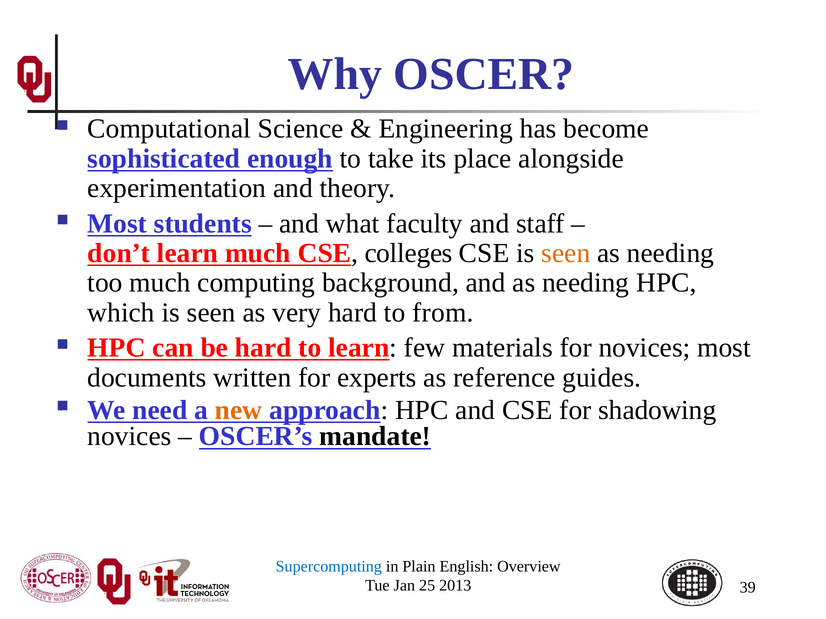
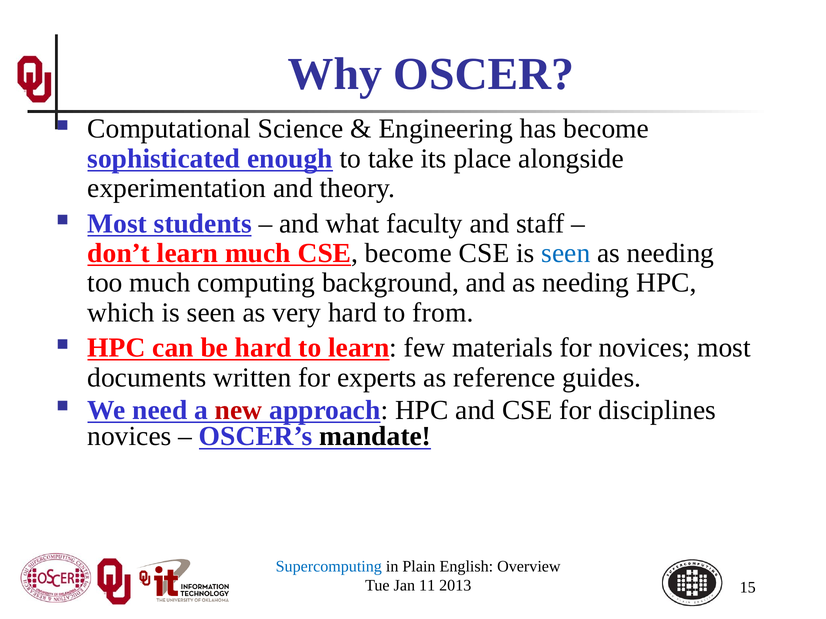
CSE colleges: colleges -> become
seen at (566, 253) colour: orange -> blue
new colour: orange -> red
shadowing: shadowing -> disciplines
25: 25 -> 11
39: 39 -> 15
